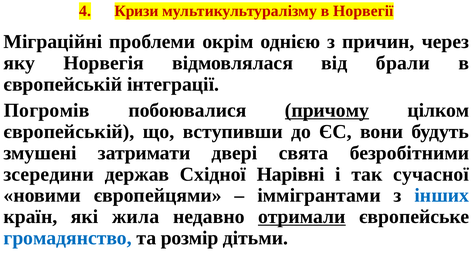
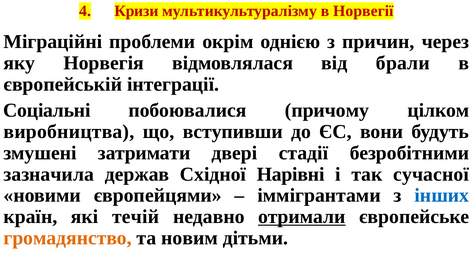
Погромів: Погромів -> Соціальні
причому underline: present -> none
європейській at (69, 132): європейській -> виробництва
свята: свята -> стадії
зсередини: зсередини -> зазначила
жила: жила -> течій
громадянство colour: blue -> orange
розмір: розмір -> новим
